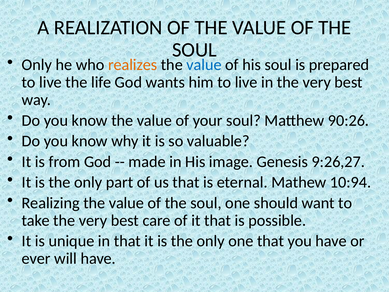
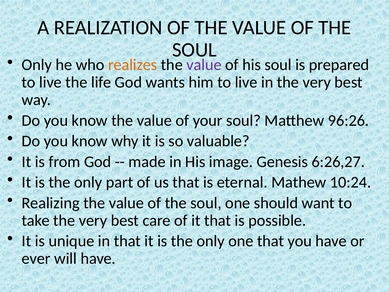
value at (204, 65) colour: blue -> purple
90:26: 90:26 -> 96:26
9:26,27: 9:26,27 -> 6:26,27
10:94: 10:94 -> 10:24
